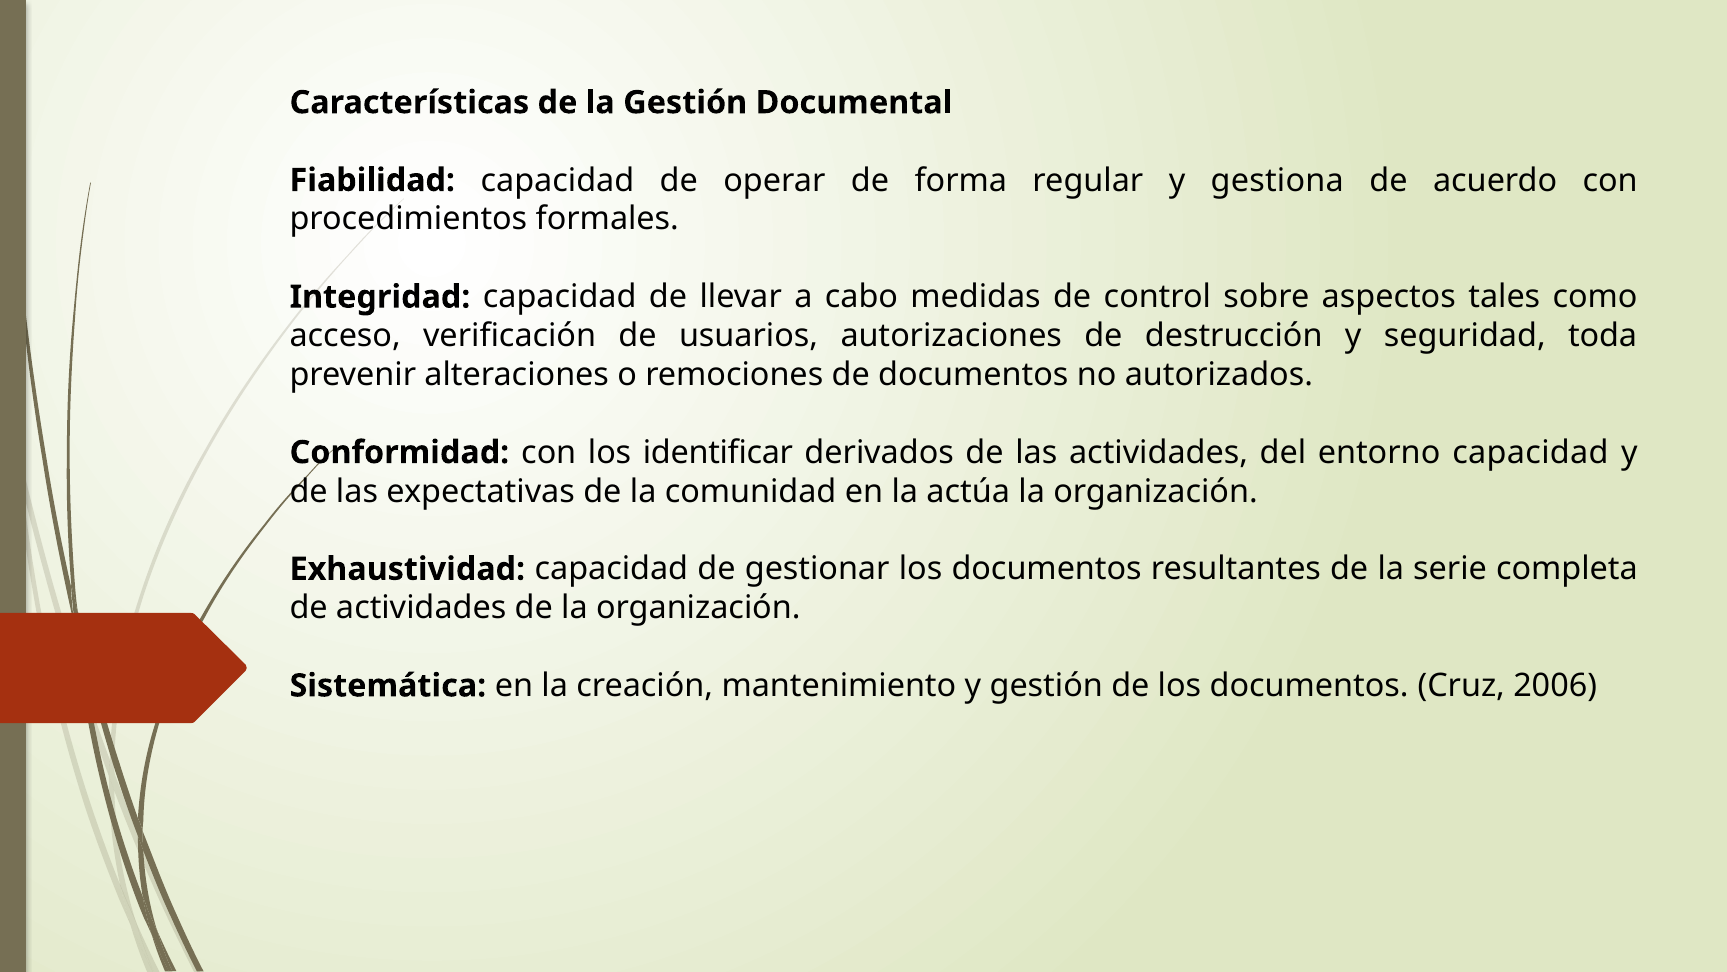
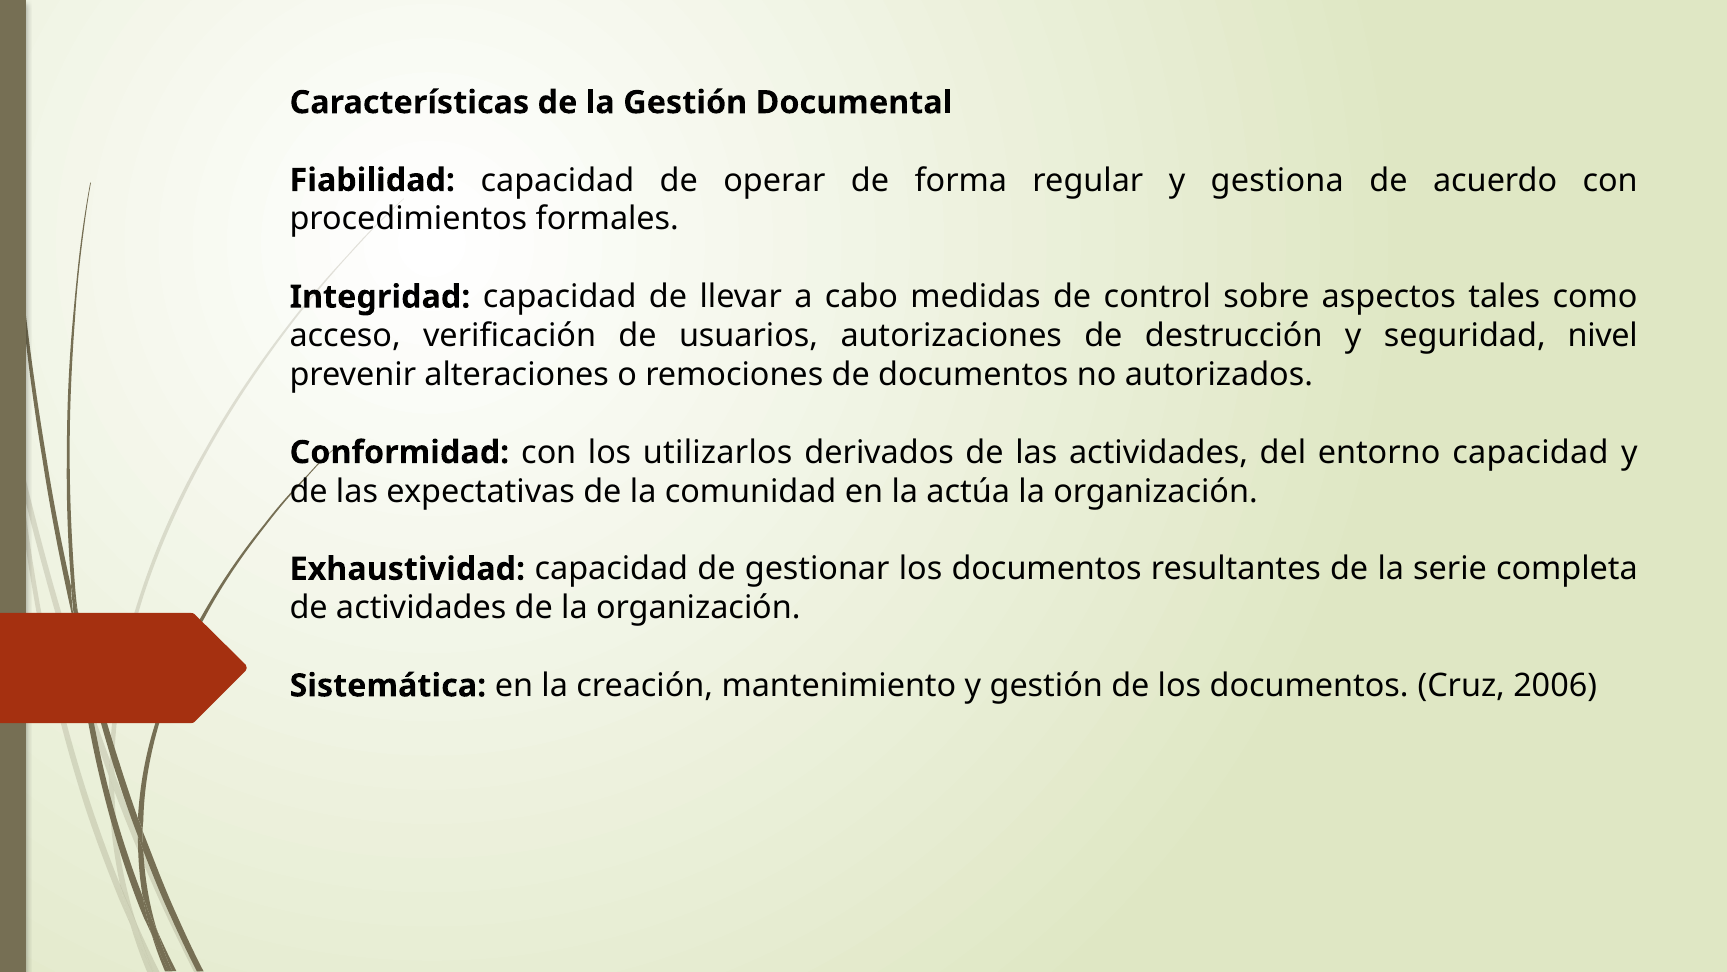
toda: toda -> nivel
identificar: identificar -> utilizarlos
